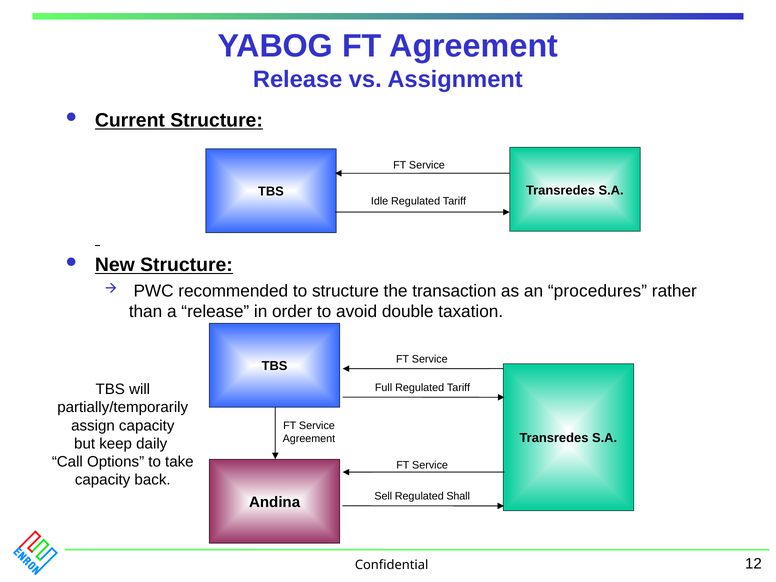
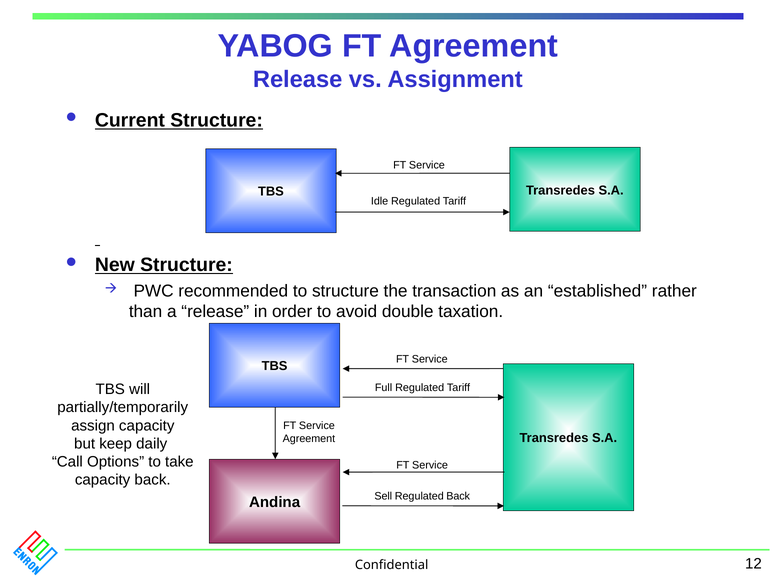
procedures: procedures -> established
Regulated Shall: Shall -> Back
